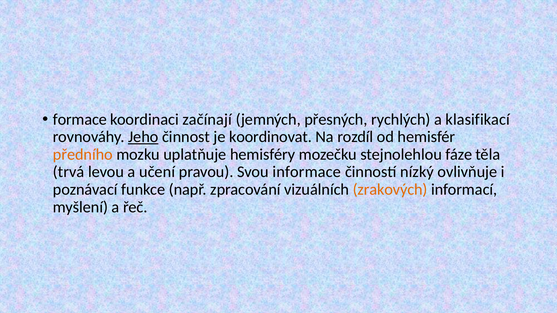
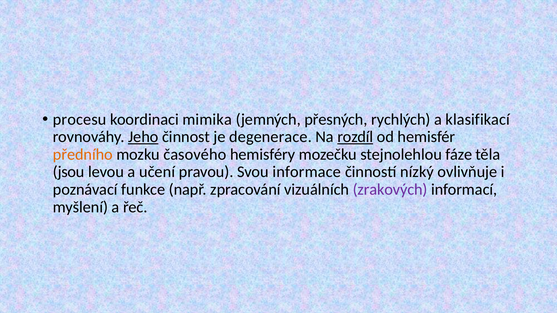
formace: formace -> procesu
začínají: začínají -> mimika
koordinovat: koordinovat -> degenerace
rozdíl underline: none -> present
uplatňuje: uplatňuje -> časového
trvá: trvá -> jsou
zrakových colour: orange -> purple
